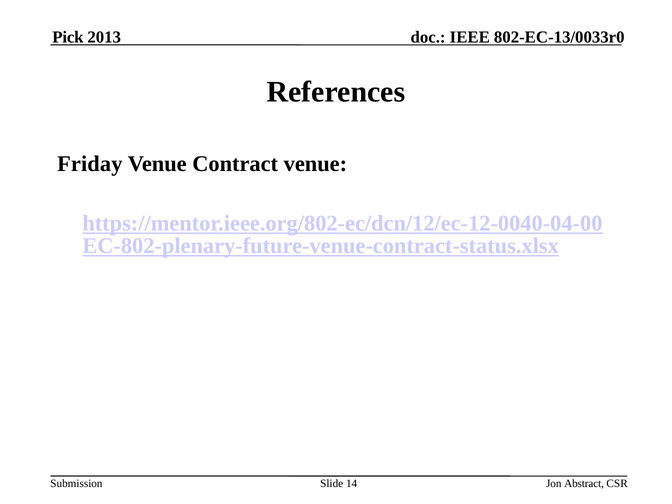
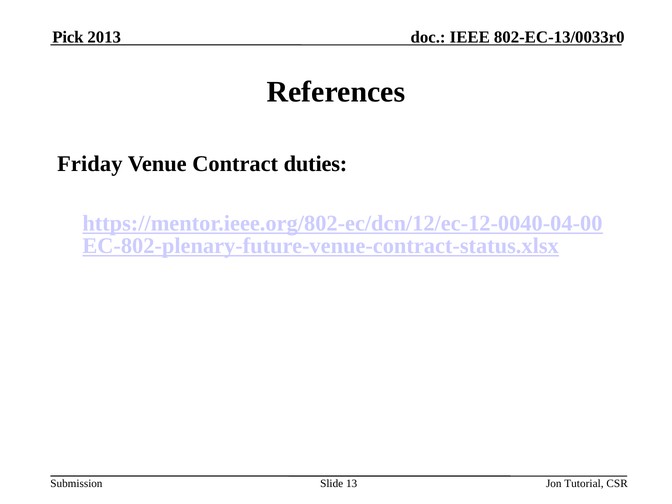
Contract venue: venue -> duties
14: 14 -> 13
Abstract: Abstract -> Tutorial
